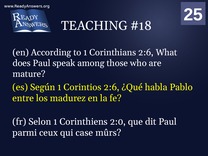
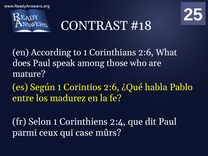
TEACHING: TEACHING -> CONTRAST
2:0: 2:0 -> 2:4
